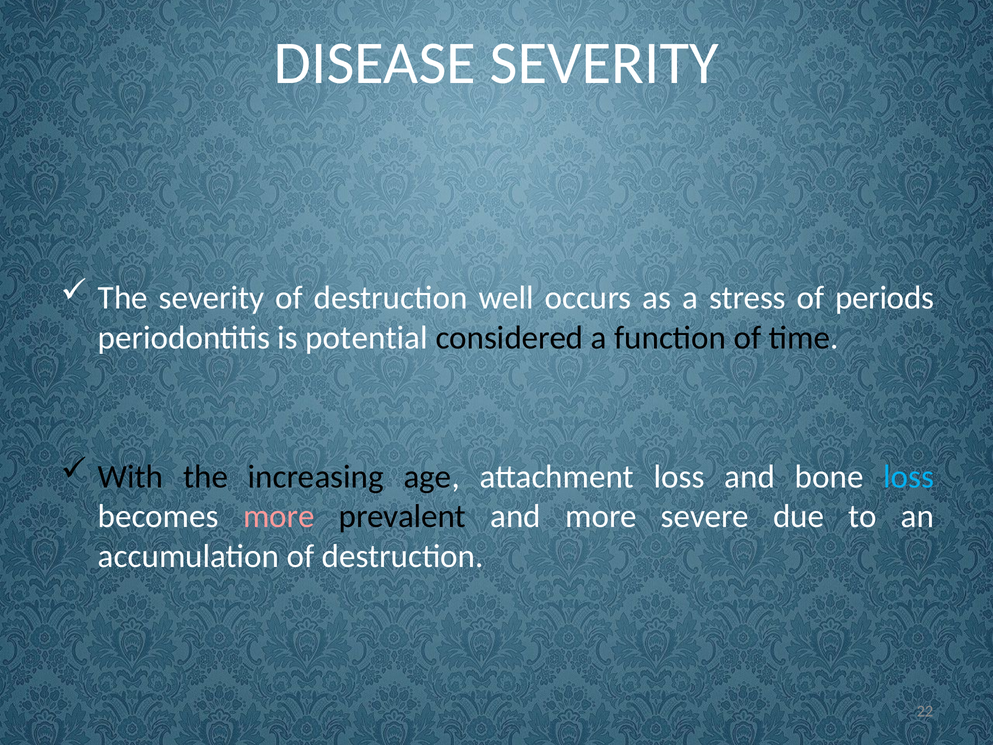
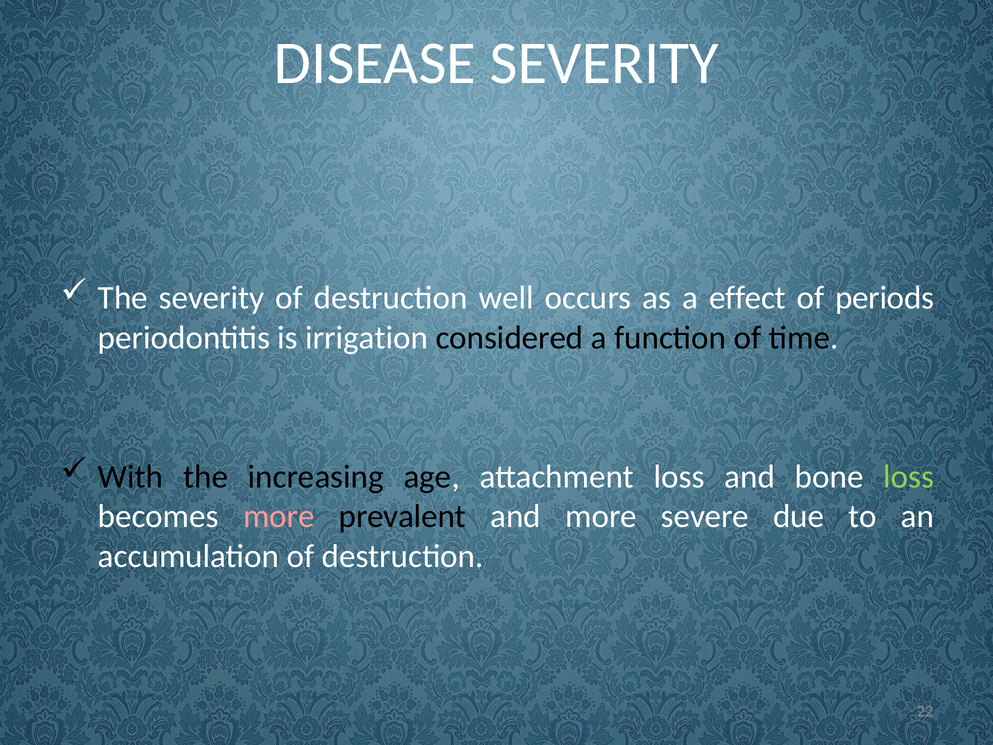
stress: stress -> effect
potential: potential -> irrigation
loss at (909, 477) colour: light blue -> light green
